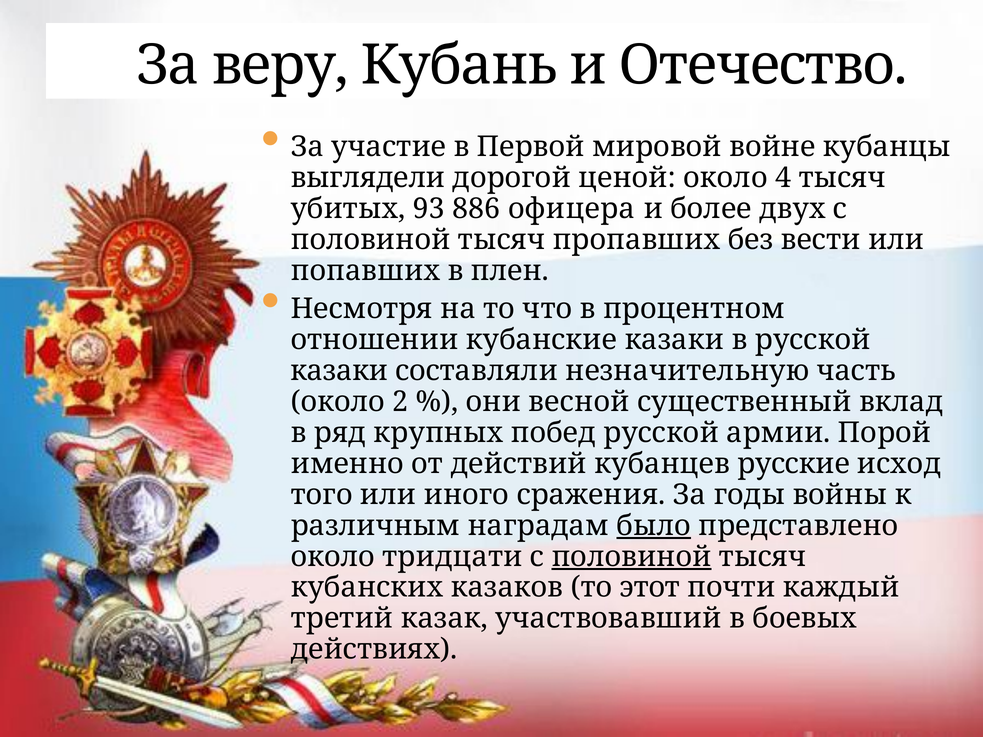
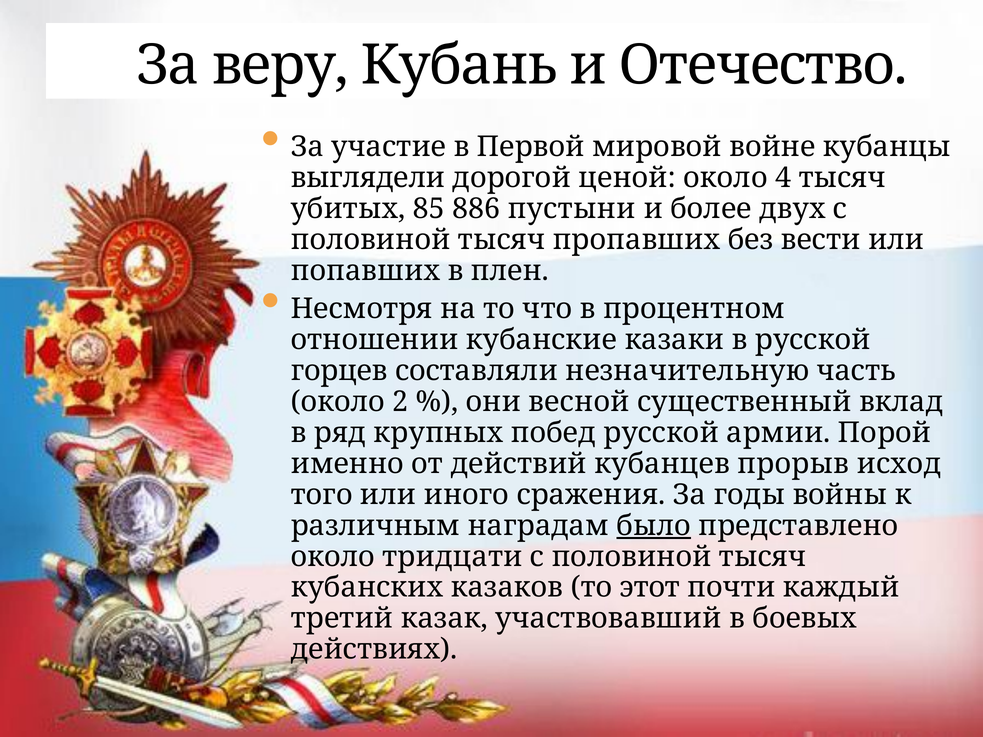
93: 93 -> 85
офицера: офицера -> пустыни
казаки at (339, 371): казаки -> горцев
русские: русские -> прорыв
половиной at (632, 557) underline: present -> none
